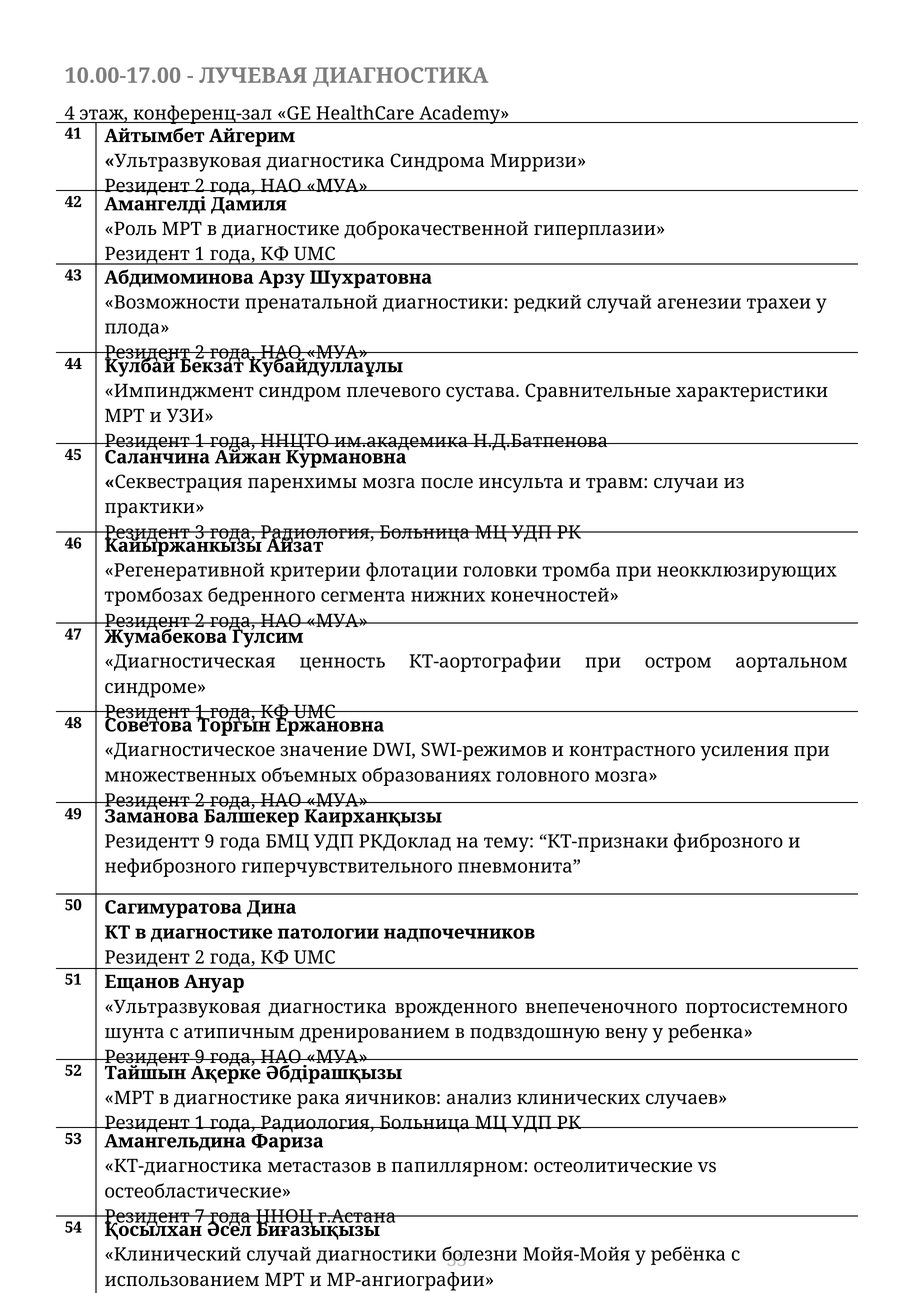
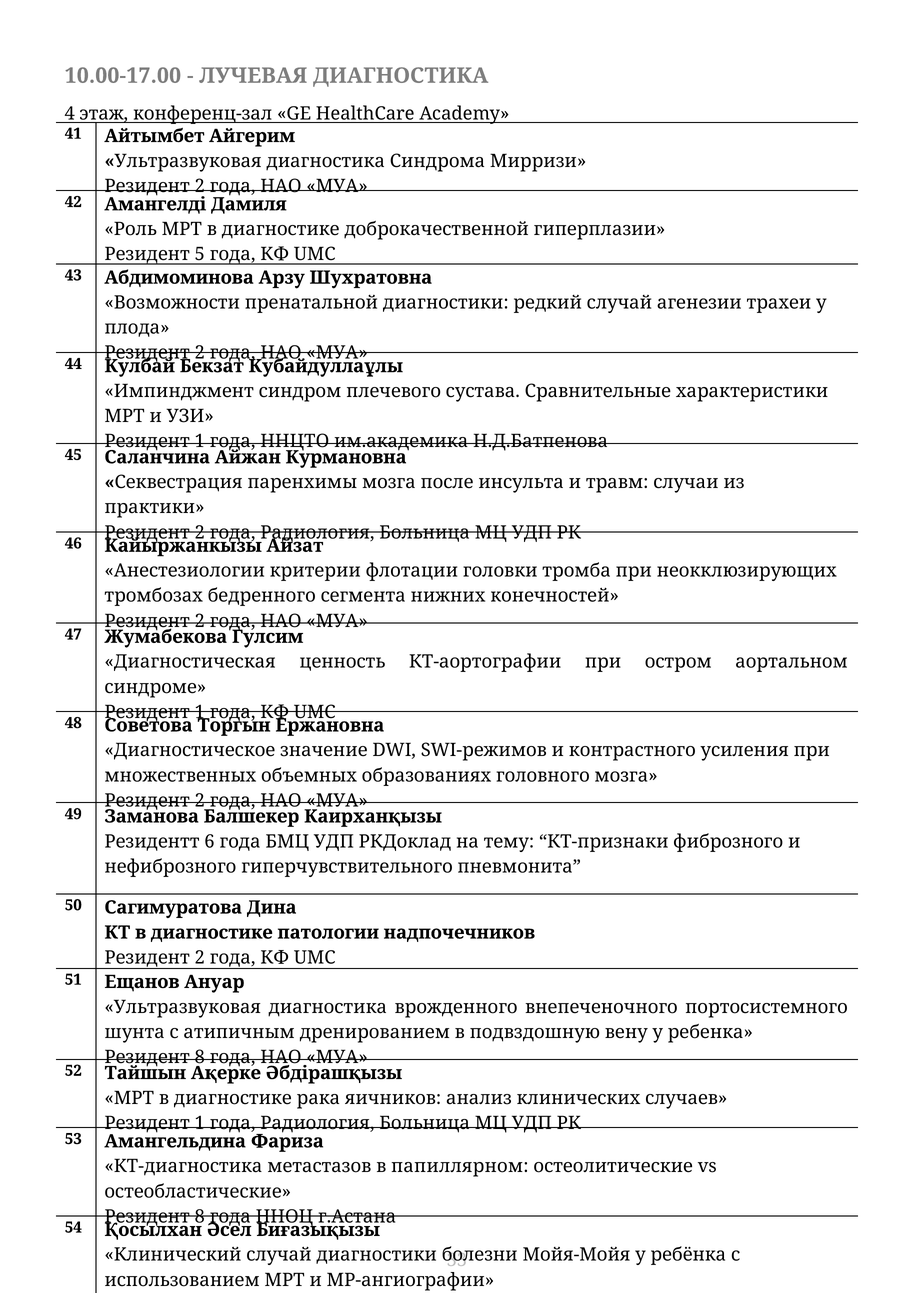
1 at (200, 254): 1 -> 5
3 at (200, 532): 3 -> 2
Регенеративной: Регенеративной -> Анестезиологии
Резидентт 9: 9 -> 6
9 at (200, 1057): 9 -> 8
7 at (200, 1216): 7 -> 8
